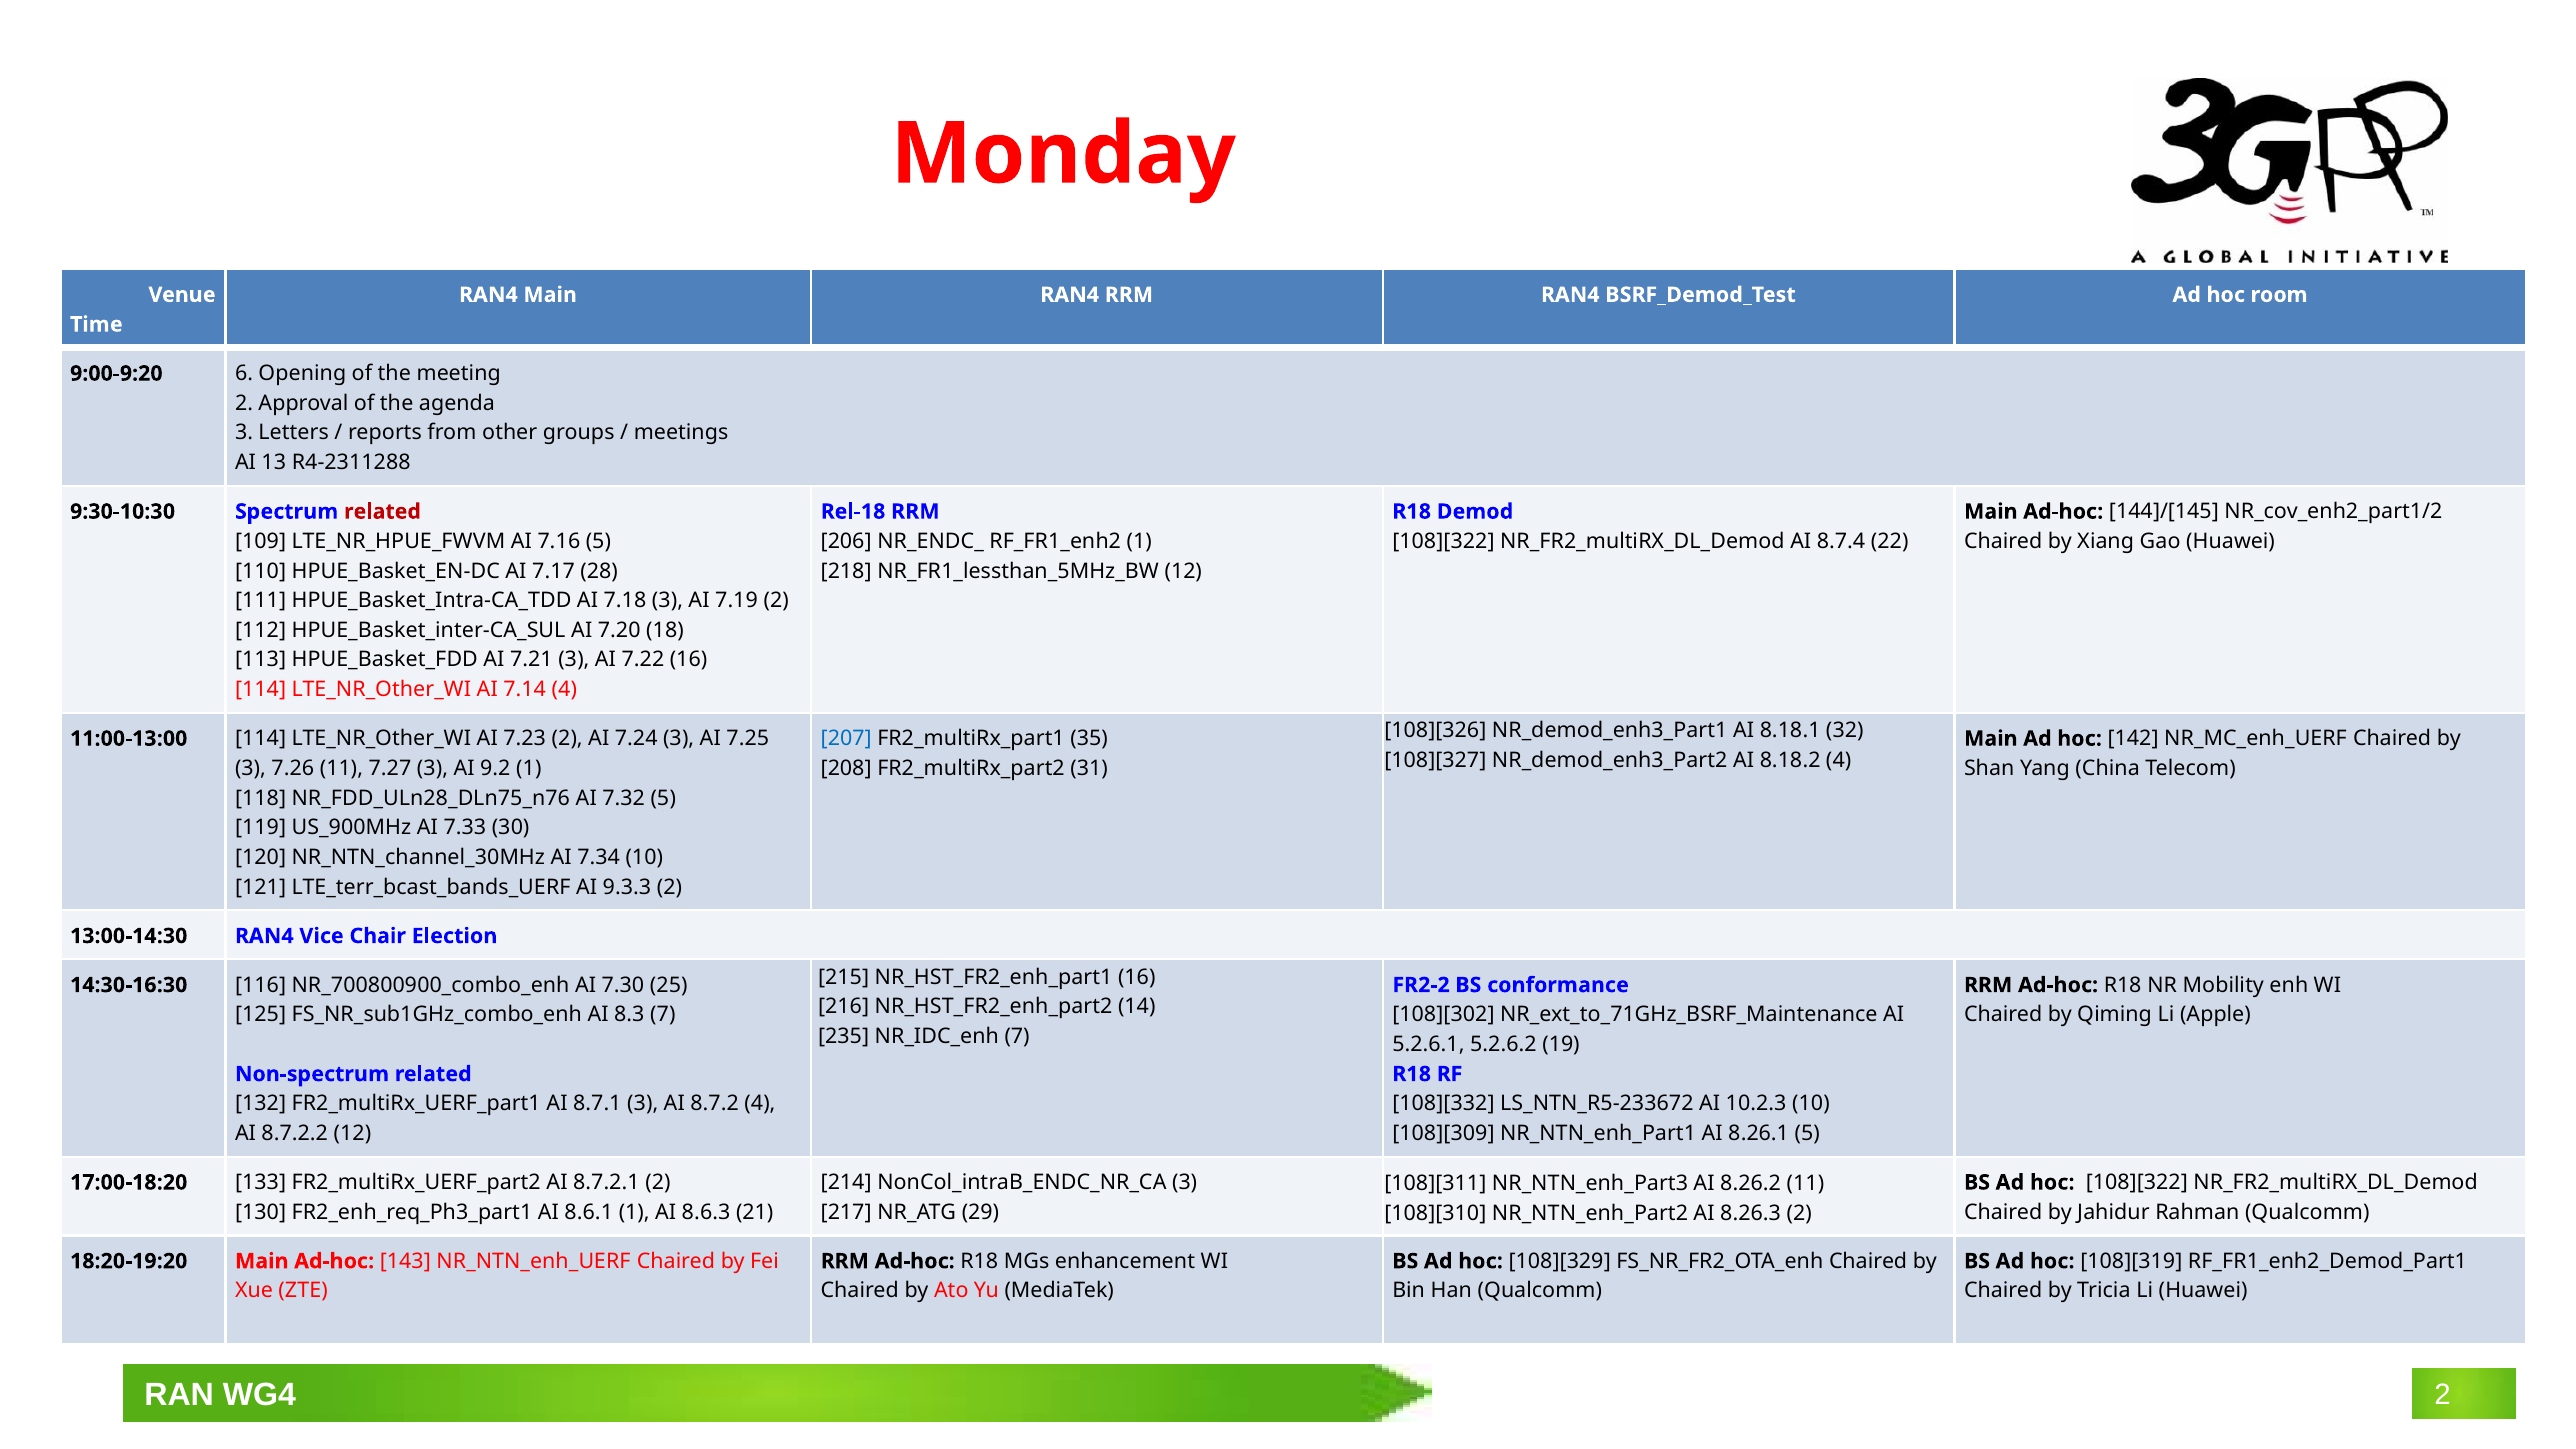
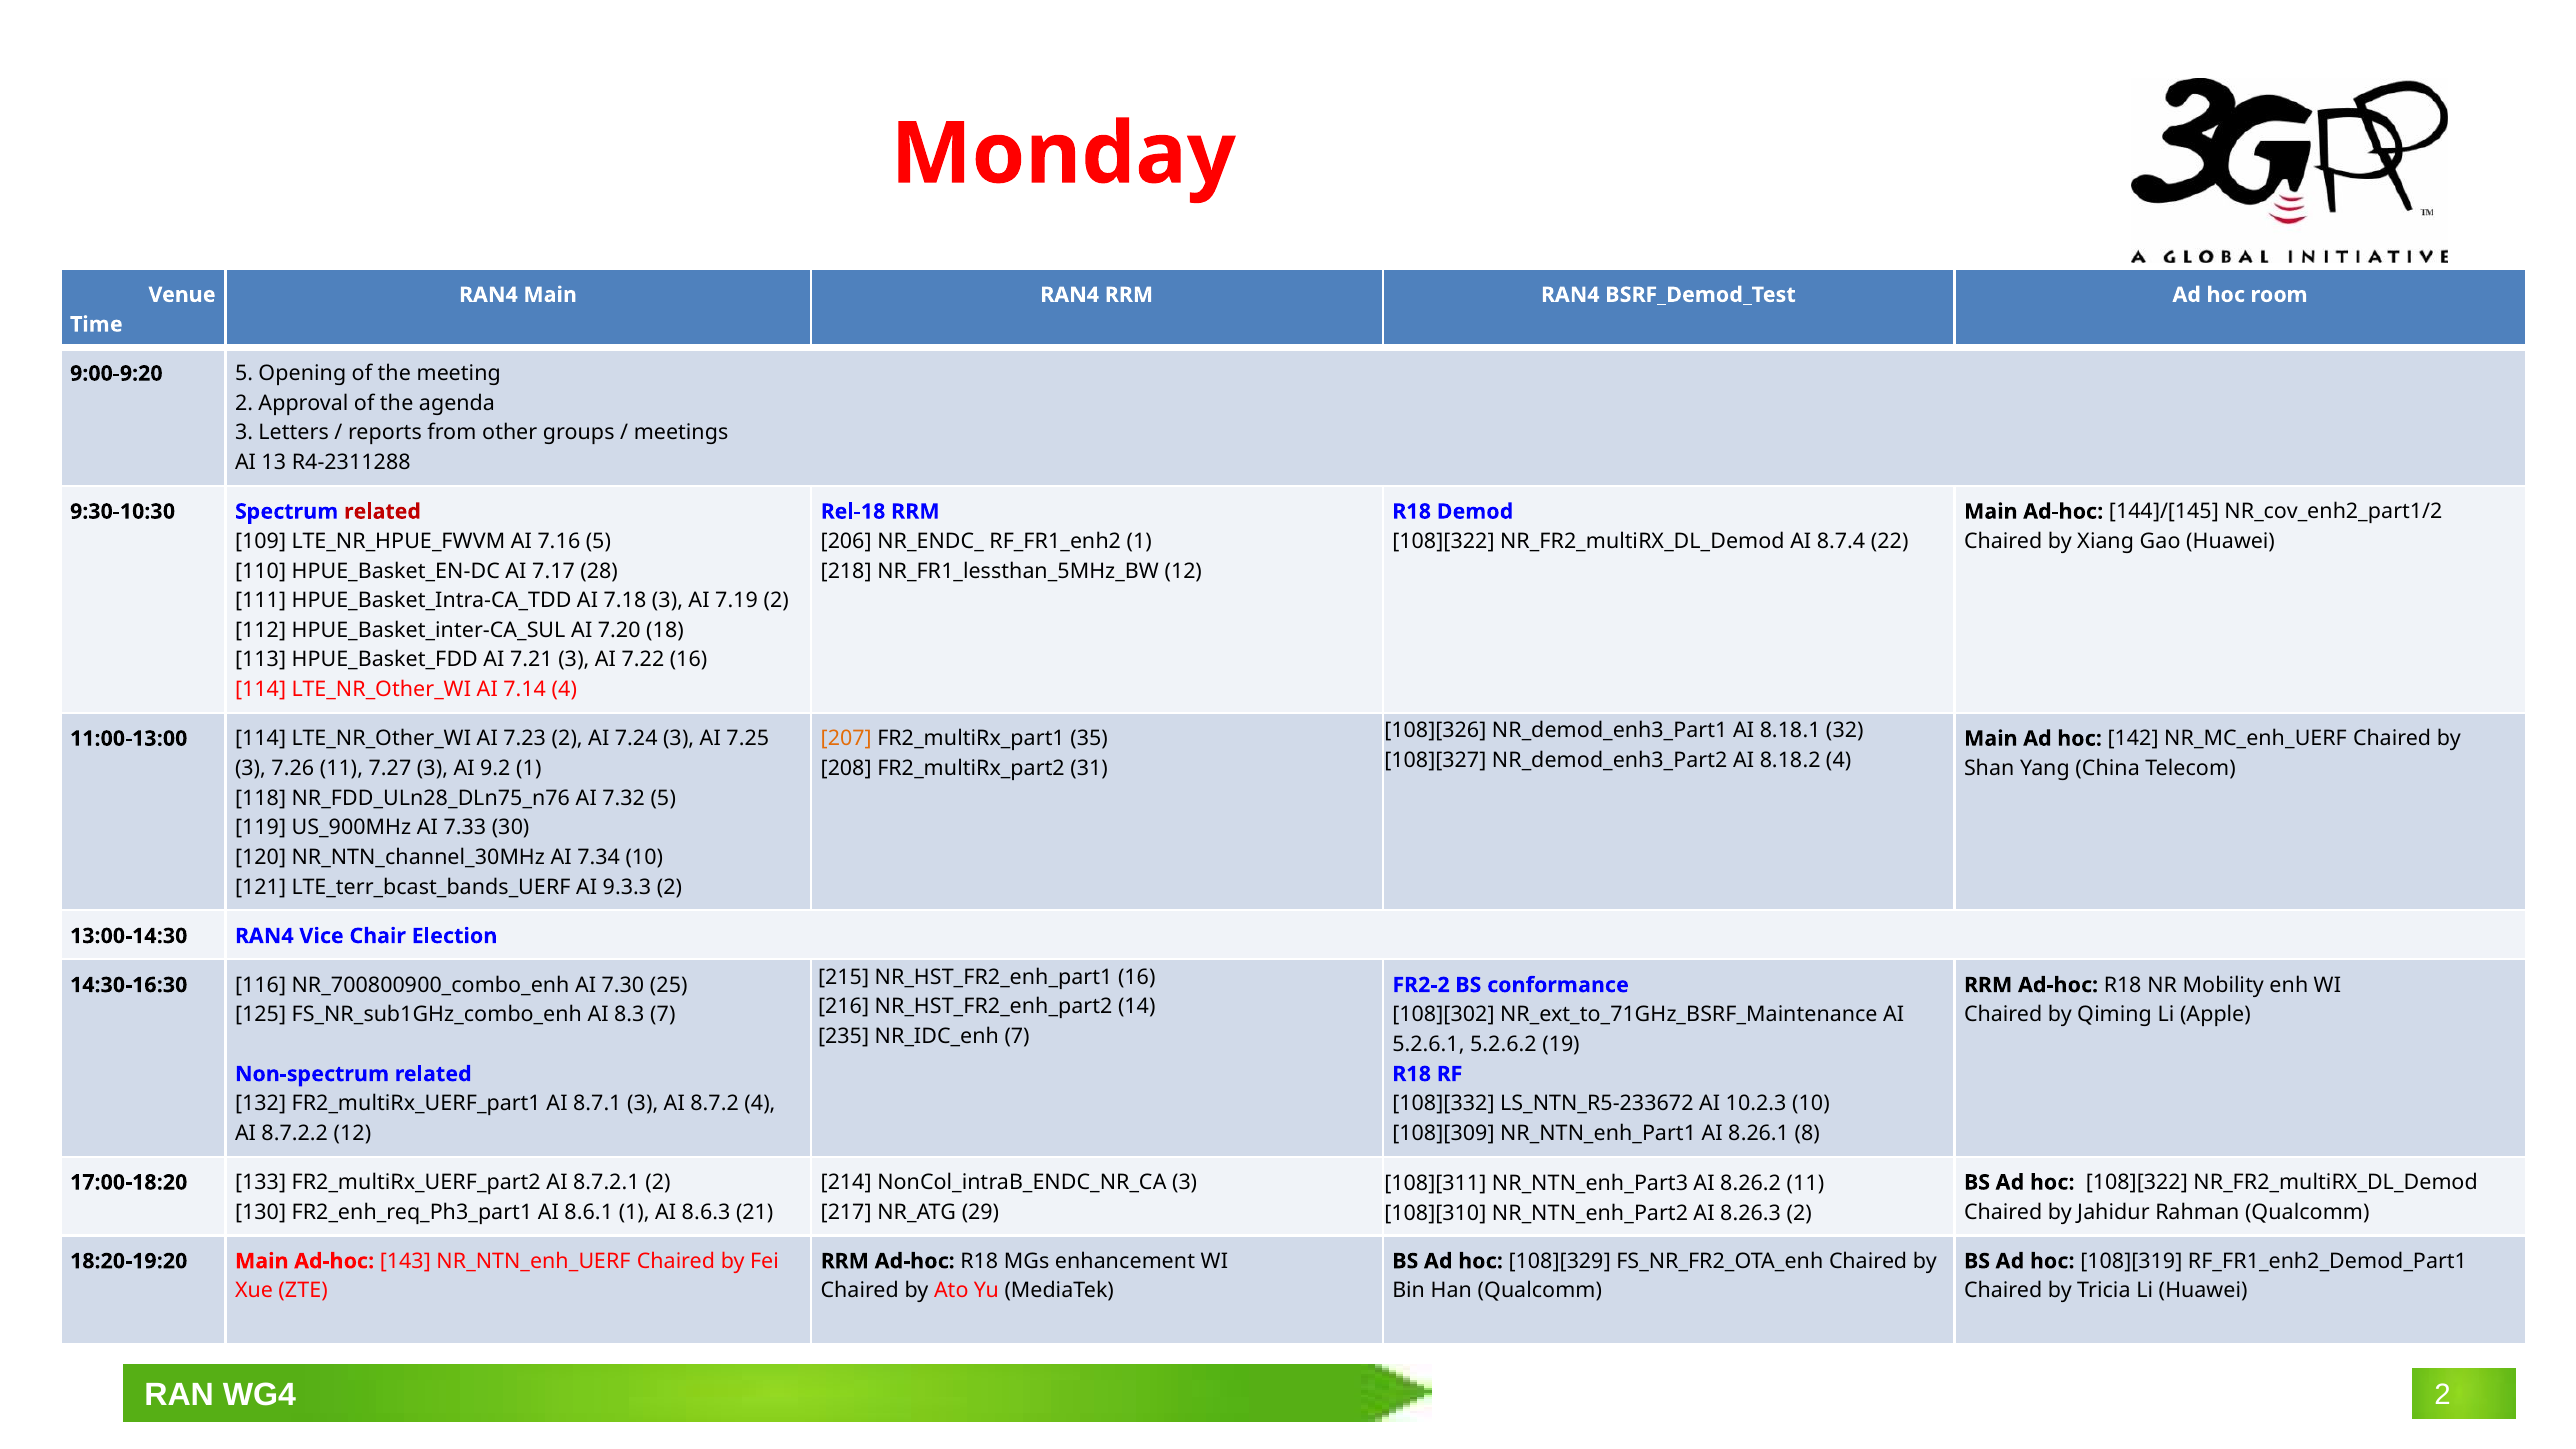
9:00-9:20 6: 6 -> 5
207 colour: blue -> orange
8.26.1 5: 5 -> 8
